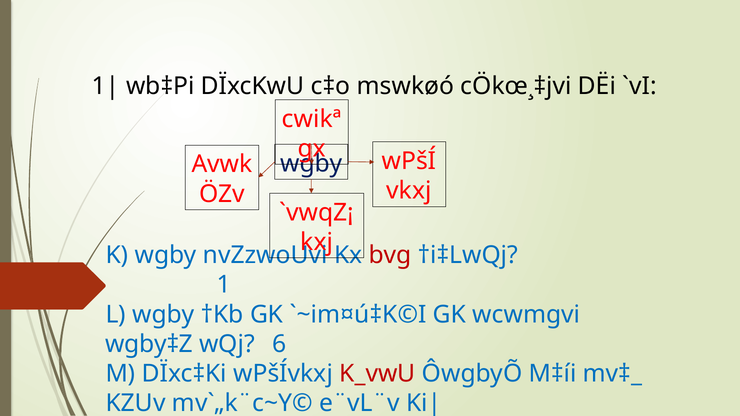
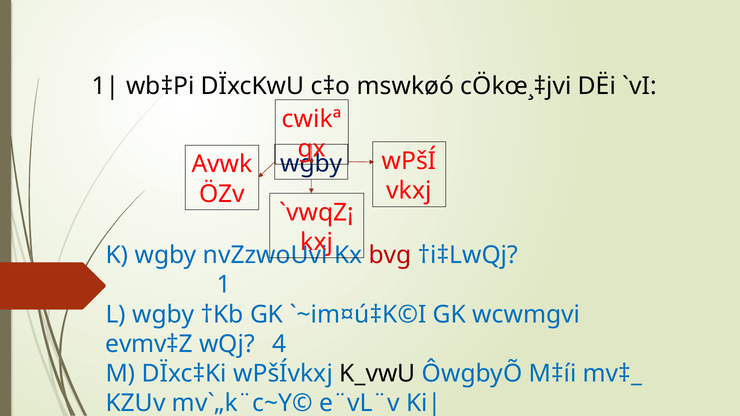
wgby‡Z: wgby‡Z -> evmv‡Z
wQj 6: 6 -> 4
K_vwU colour: red -> black
